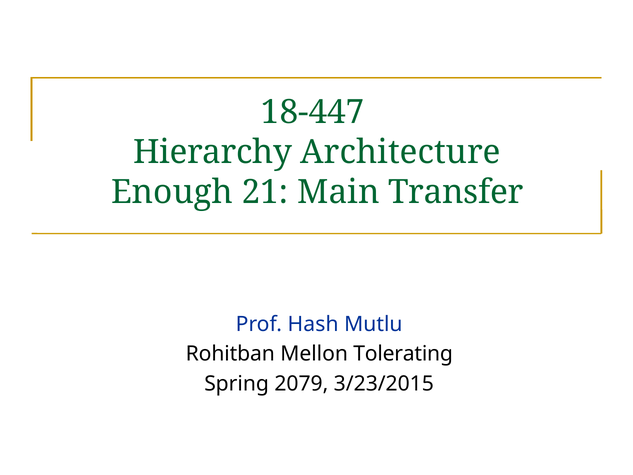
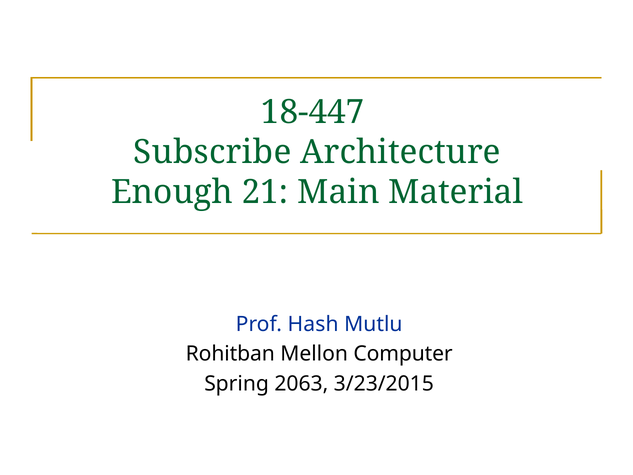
Hierarchy: Hierarchy -> Subscribe
Transfer: Transfer -> Material
Tolerating: Tolerating -> Computer
2079: 2079 -> 2063
